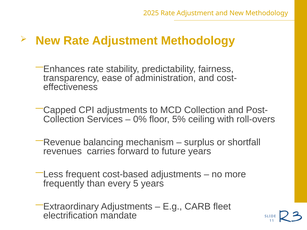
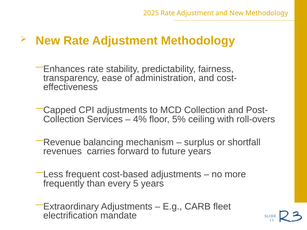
0%: 0% -> 4%
